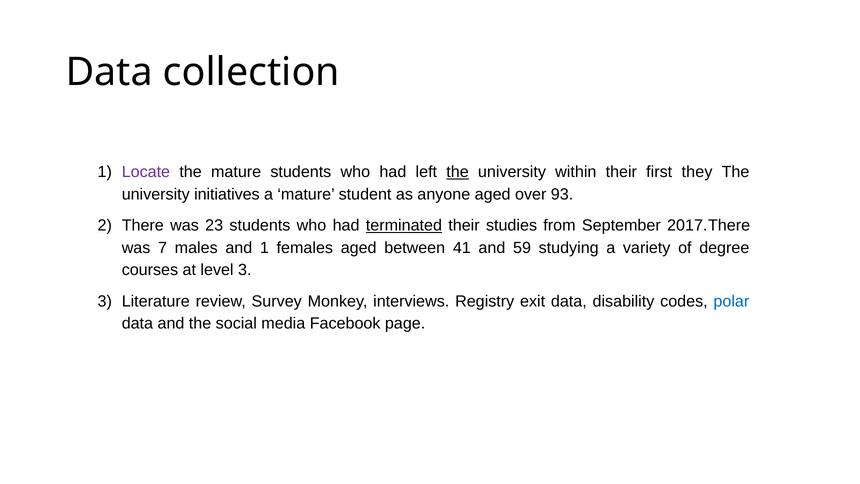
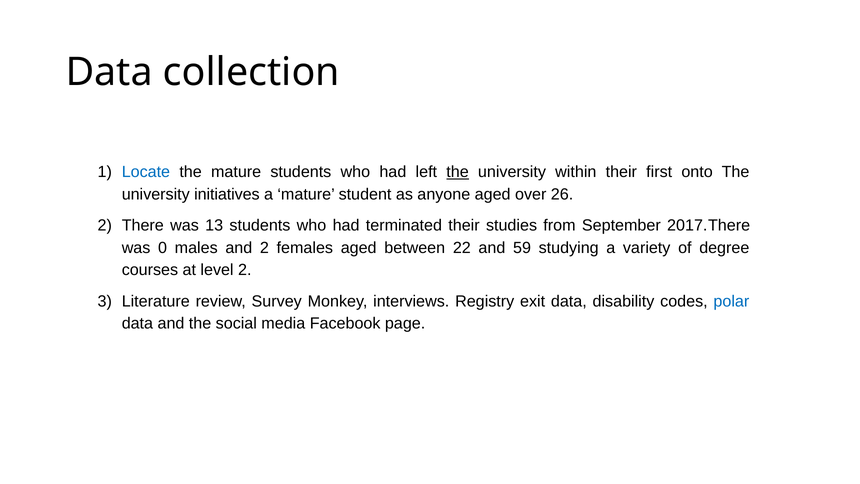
Locate colour: purple -> blue
they: they -> onto
93: 93 -> 26
23: 23 -> 13
terminated underline: present -> none
7: 7 -> 0
and 1: 1 -> 2
41: 41 -> 22
level 3: 3 -> 2
